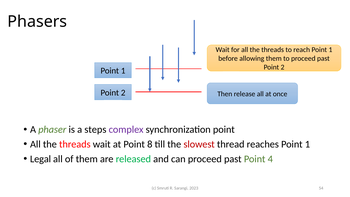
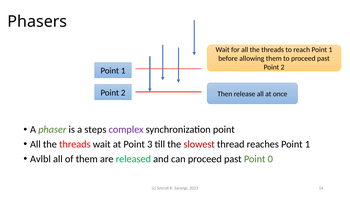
8: 8 -> 3
Legal: Legal -> Avlbl
4: 4 -> 0
